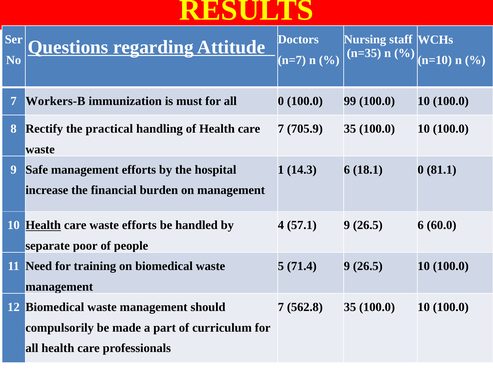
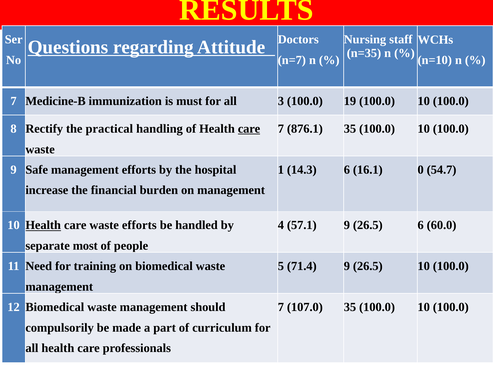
Workers-B: Workers-B -> Medicine-B
all 0: 0 -> 3
99: 99 -> 19
care at (249, 129) underline: none -> present
705.9: 705.9 -> 876.1
18.1: 18.1 -> 16.1
81.1: 81.1 -> 54.7
poor: poor -> most
562.8: 562.8 -> 107.0
